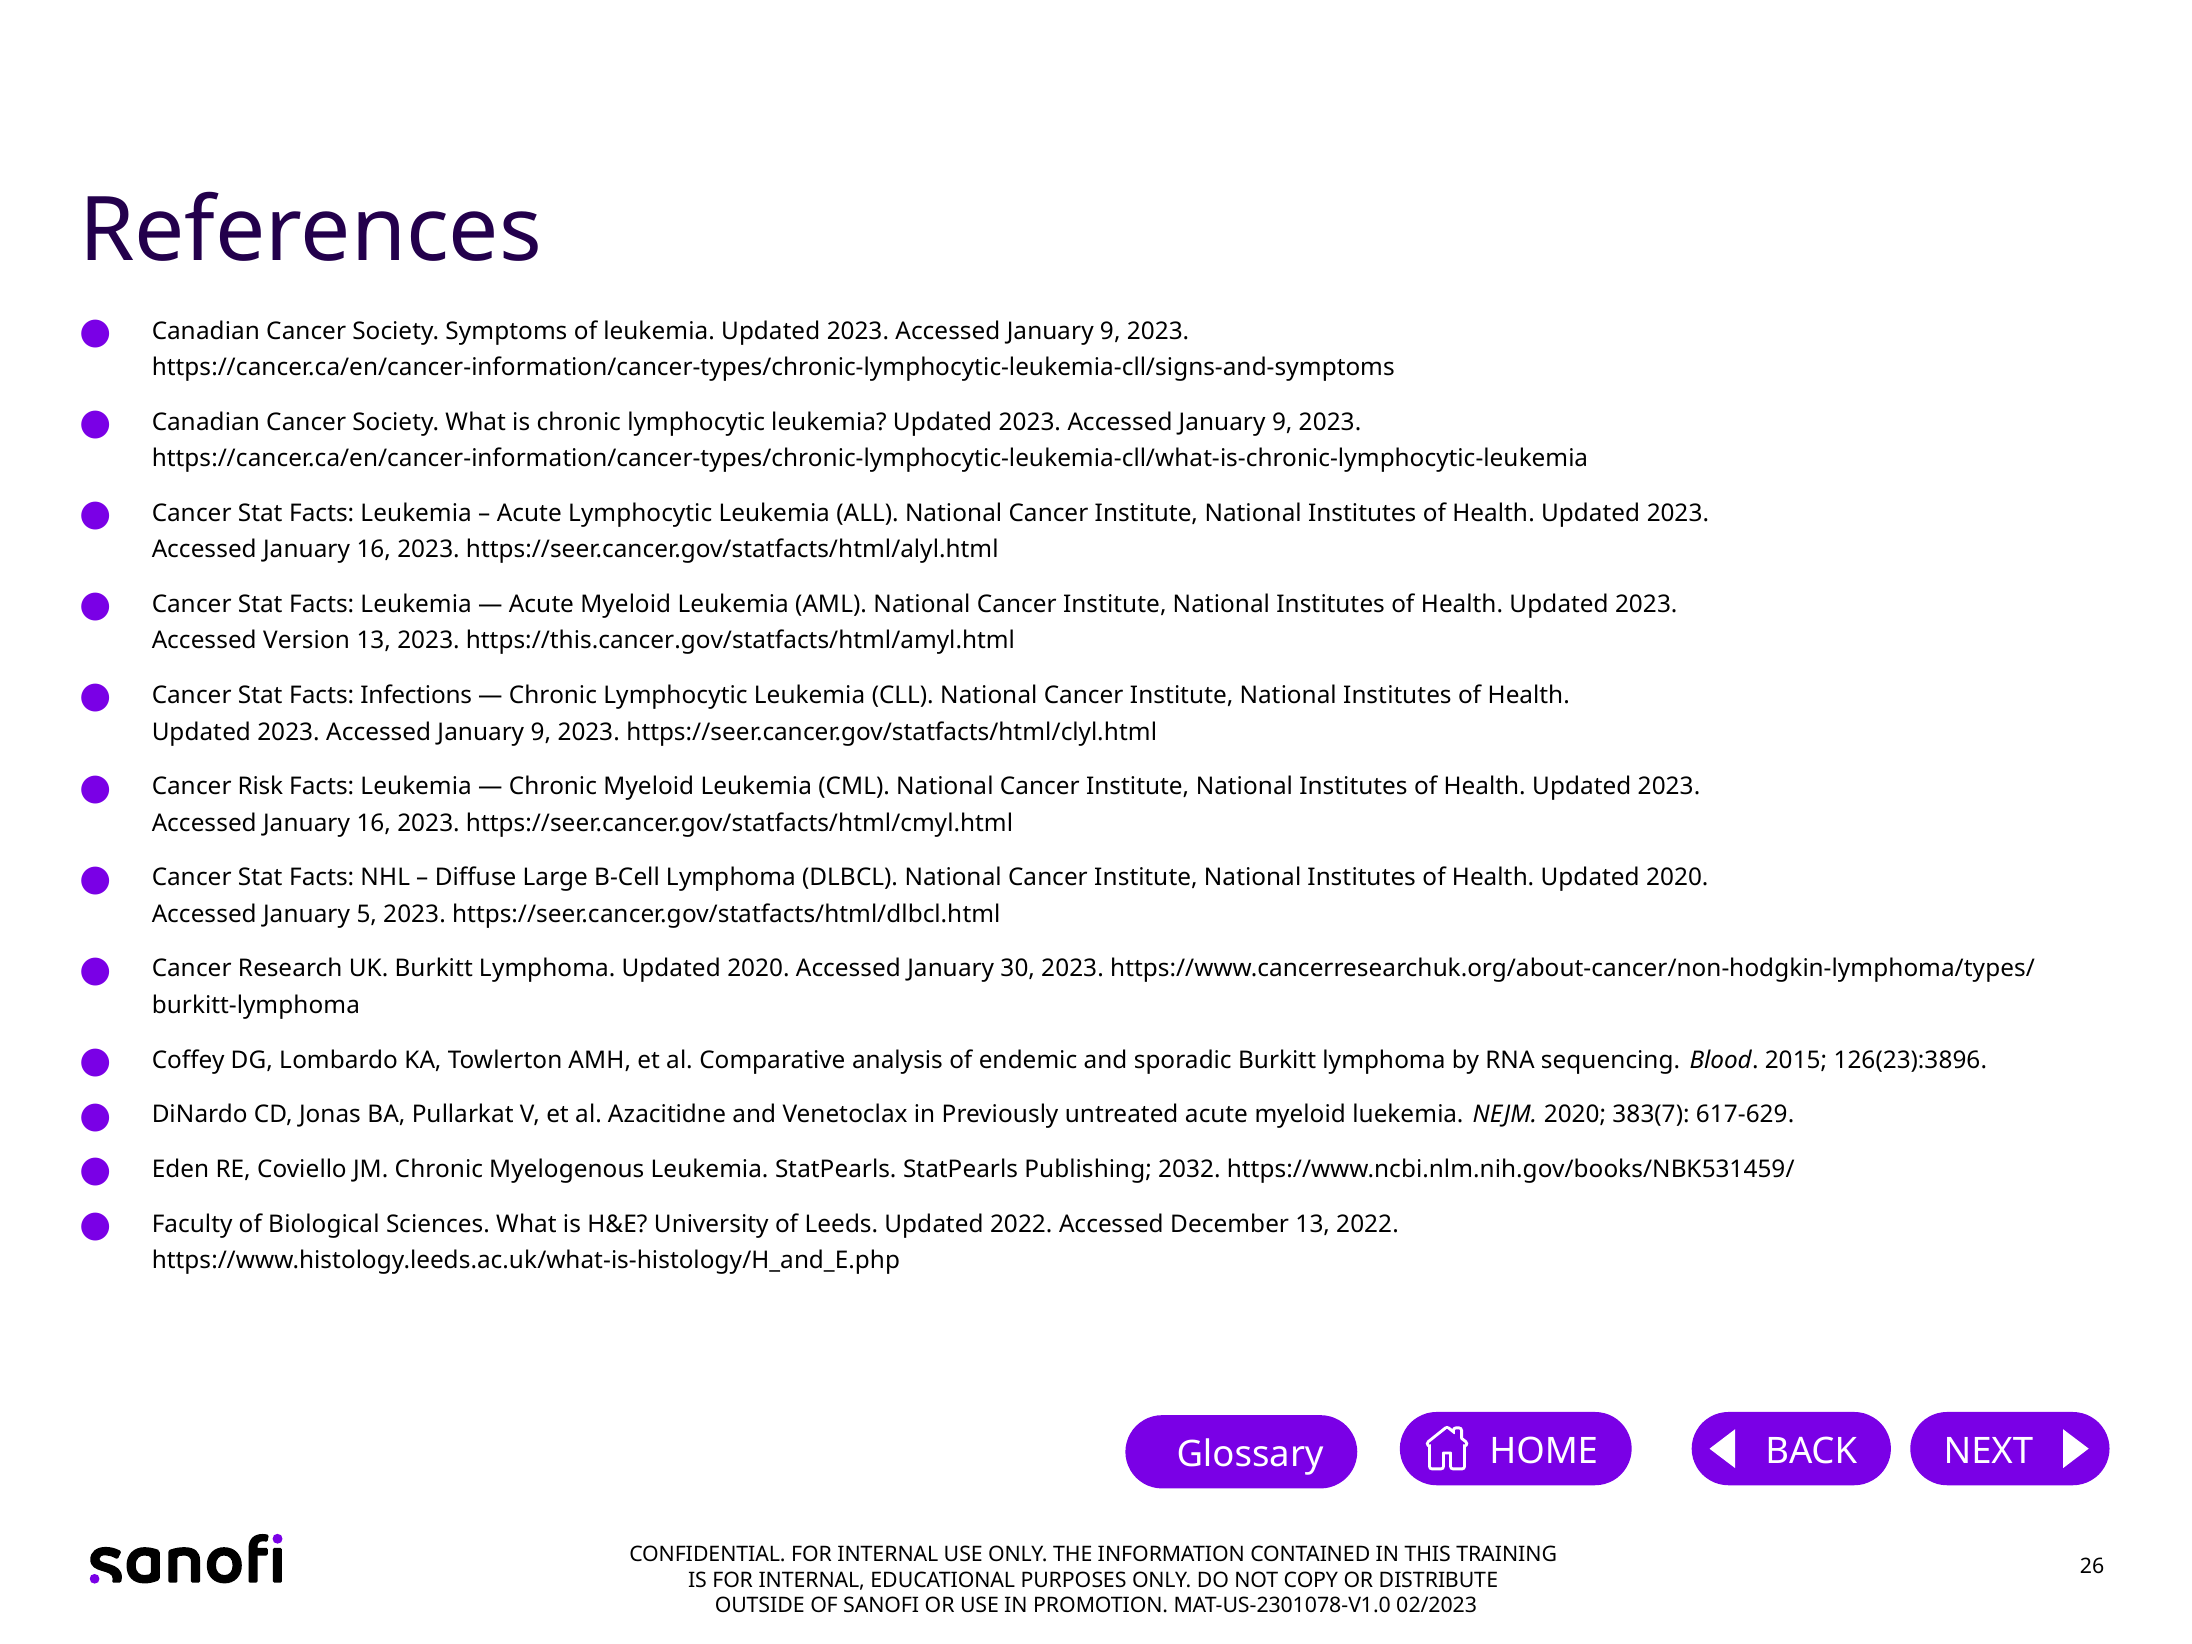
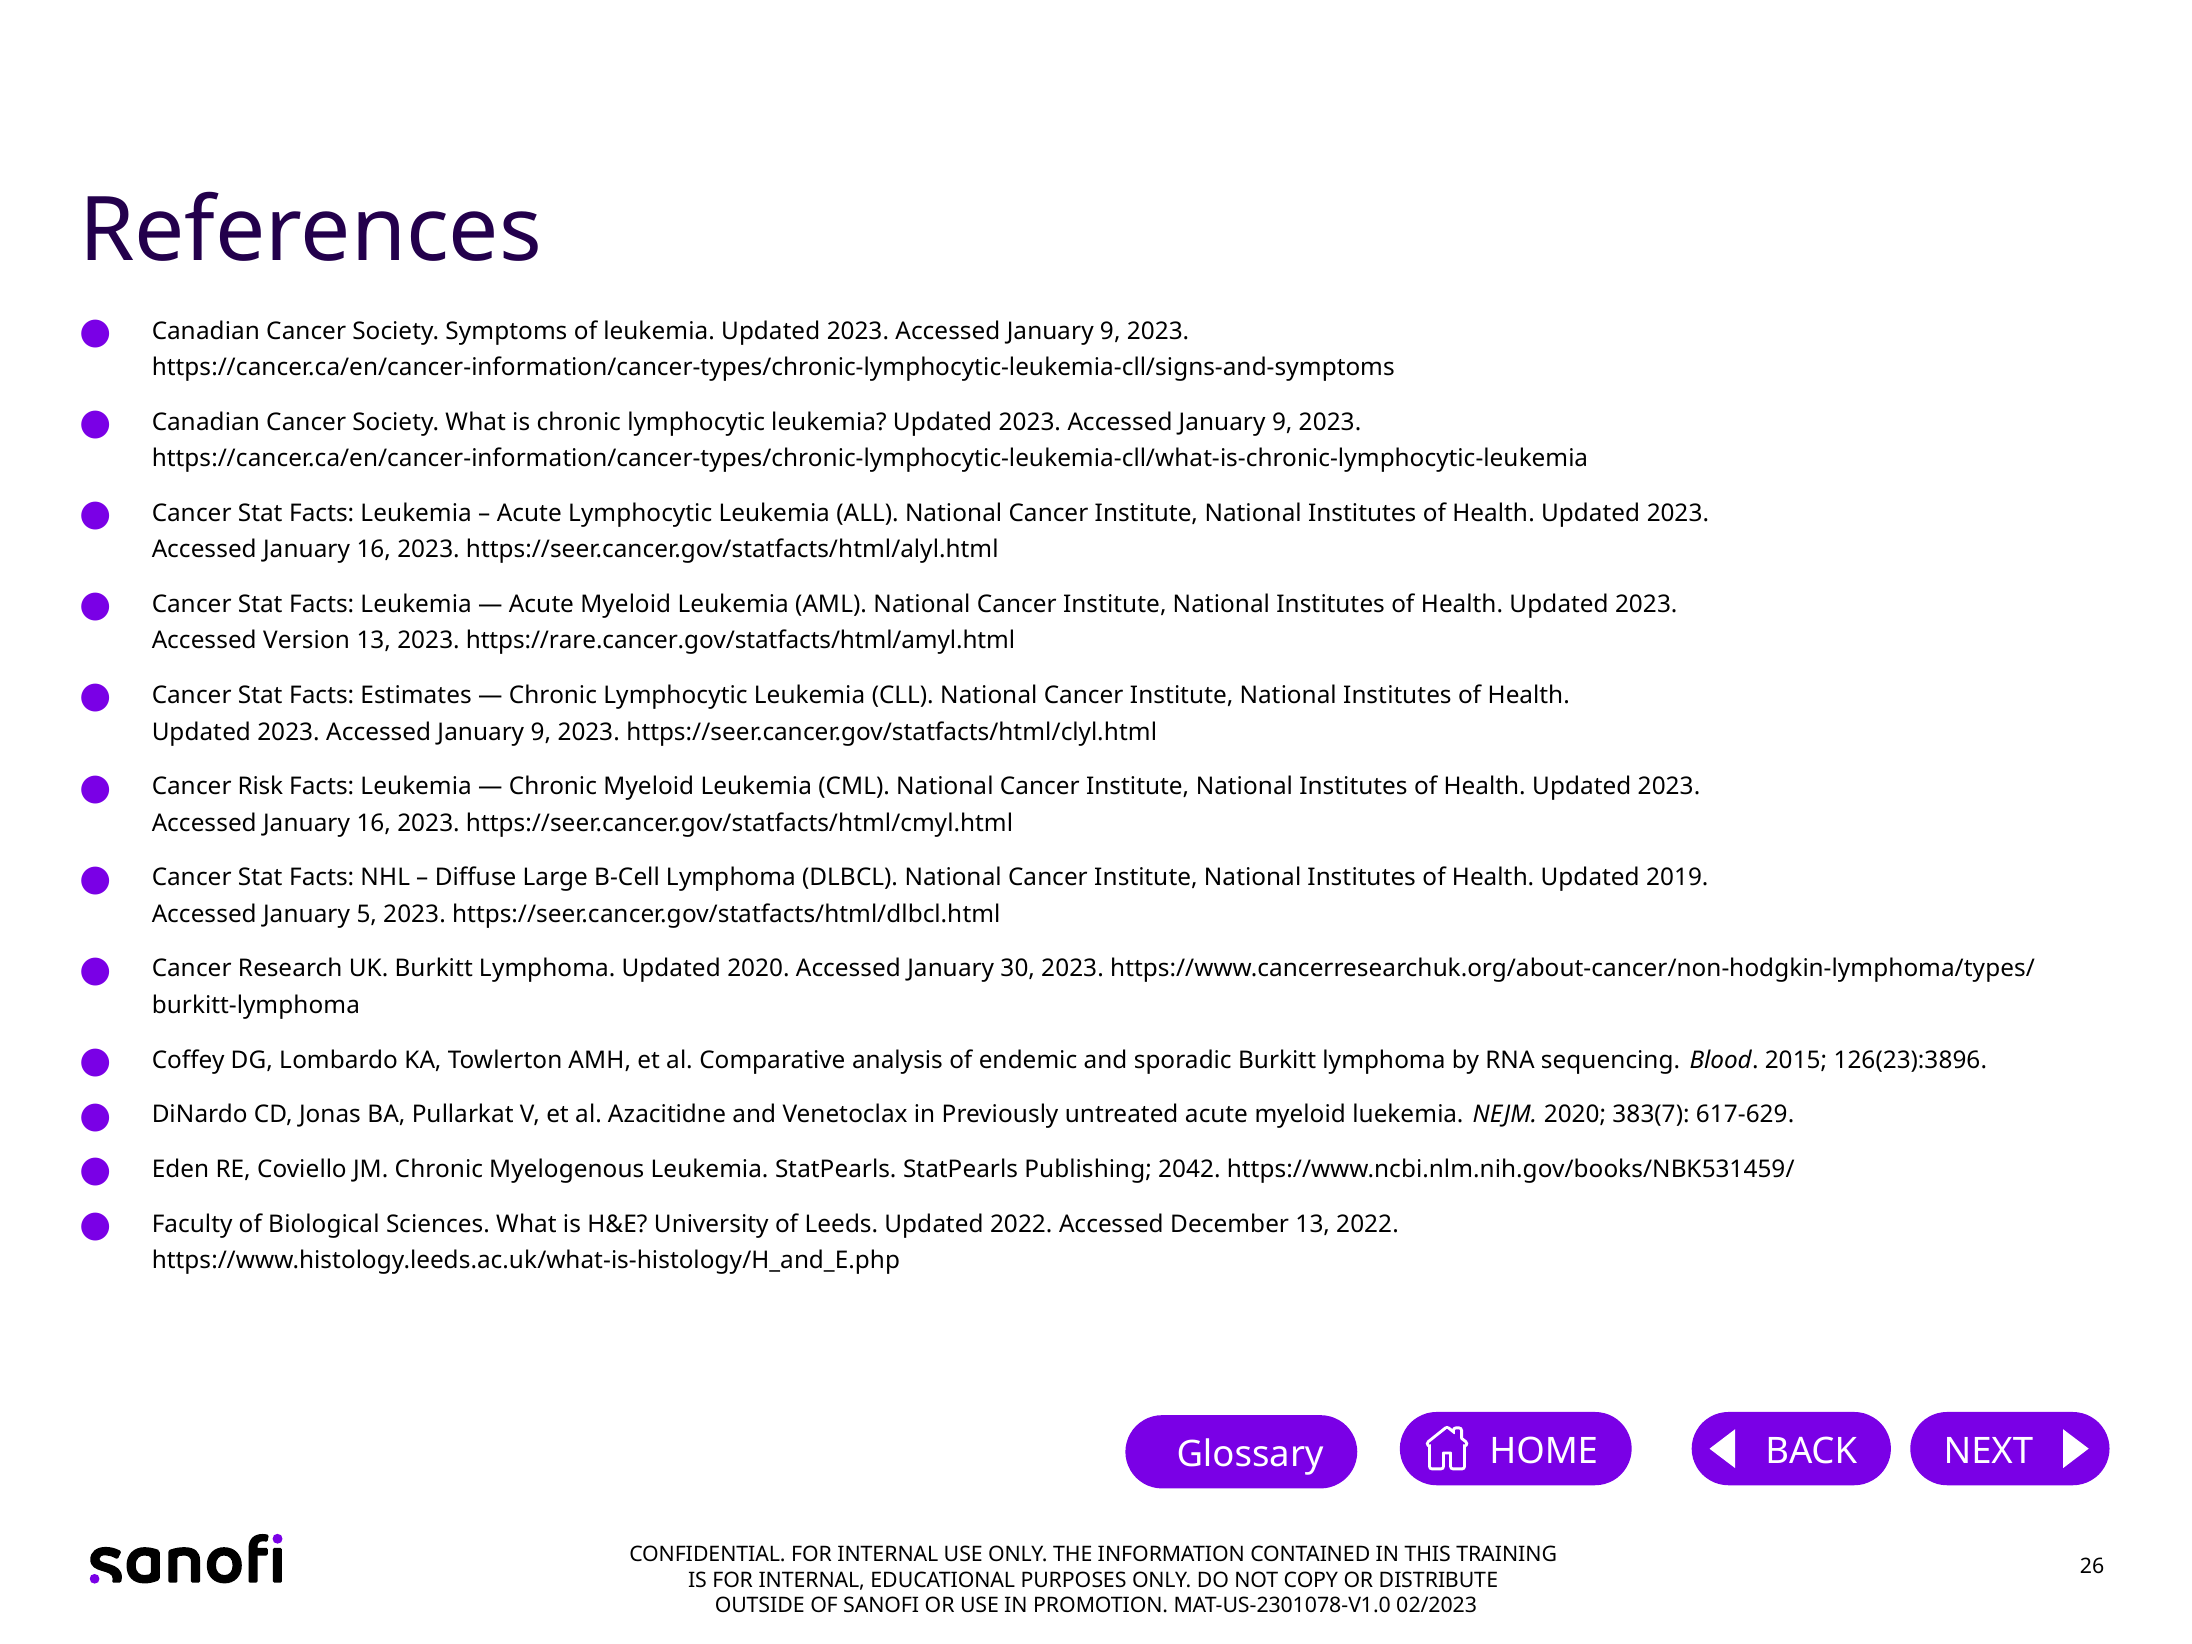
https://this.cancer.gov/statfacts/html/amyl.html: https://this.cancer.gov/statfacts/html/amyl.html -> https://rare.cancer.gov/statfacts/html/amyl.html
Infections: Infections -> Estimates
Health Updated 2020: 2020 -> 2019
2032: 2032 -> 2042
